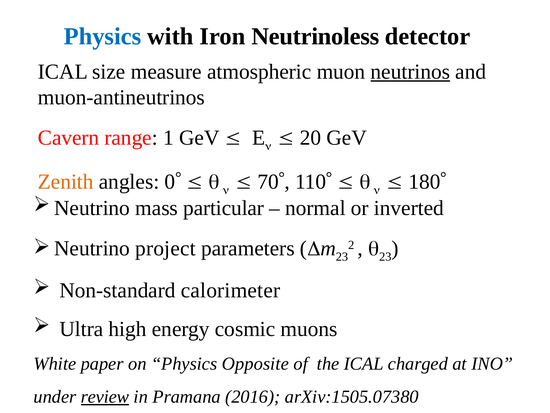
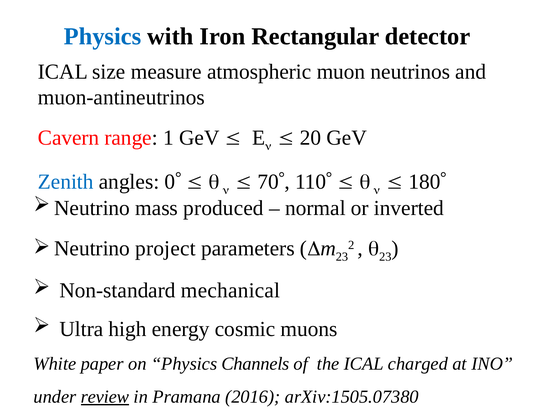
Neutrinoless: Neutrinoless -> Rectangular
neutrinos underline: present -> none
Zenith colour: orange -> blue
particular: particular -> produced
calorimeter: calorimeter -> mechanical
Opposite: Opposite -> Channels
